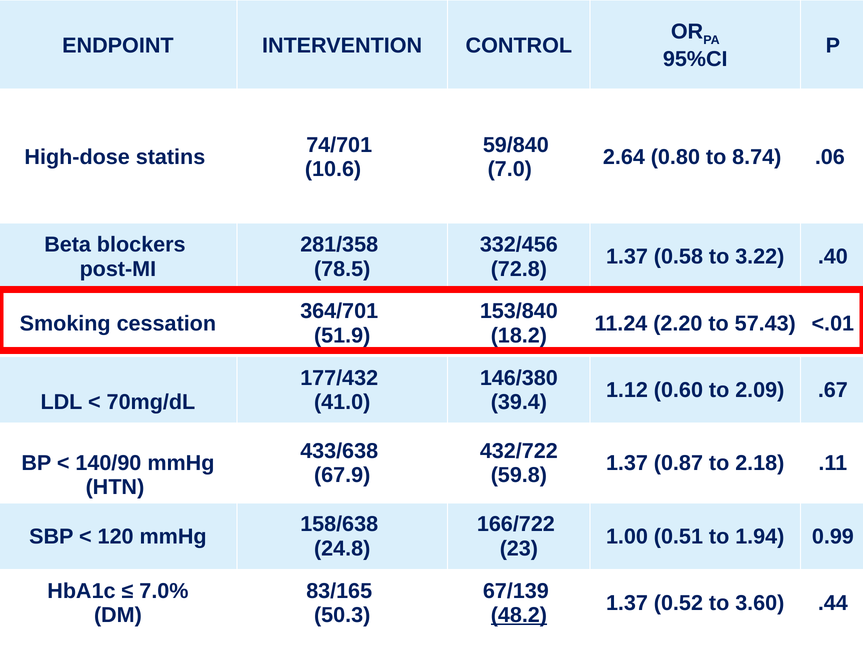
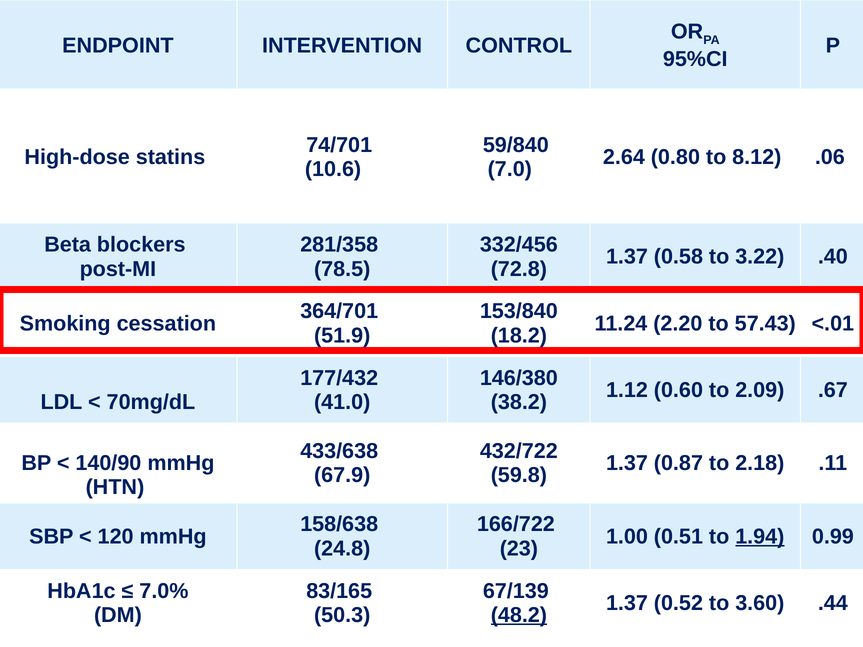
8.74: 8.74 -> 8.12
39.4: 39.4 -> 38.2
1.94 underline: none -> present
